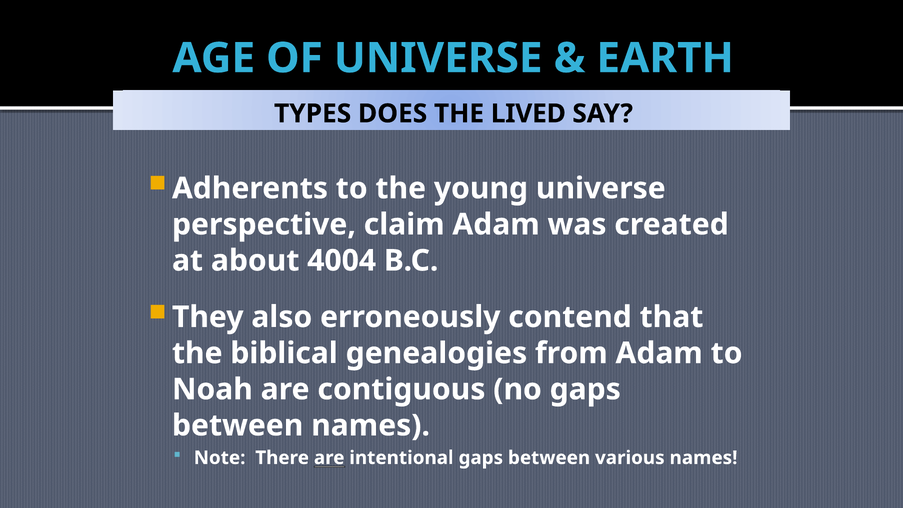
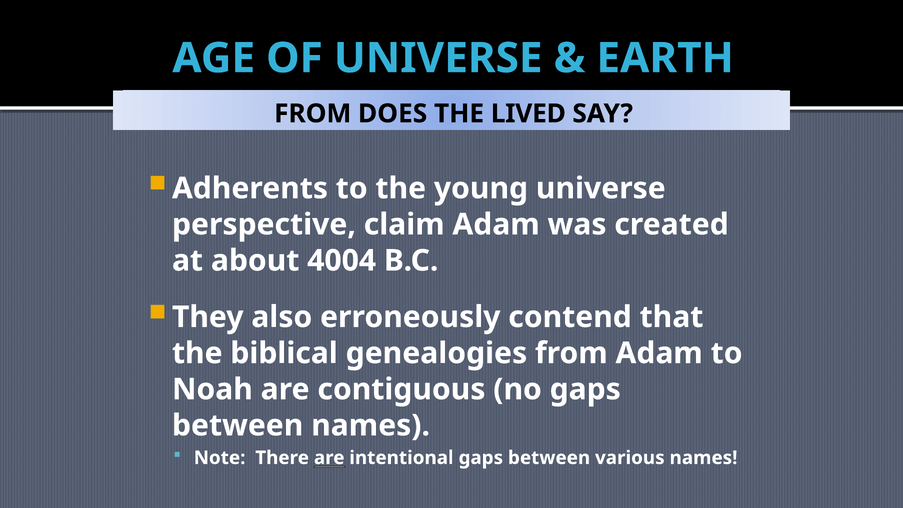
TYPES at (313, 114): TYPES -> FROM
